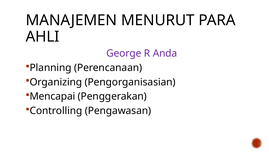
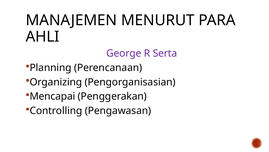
Anda: Anda -> Serta
